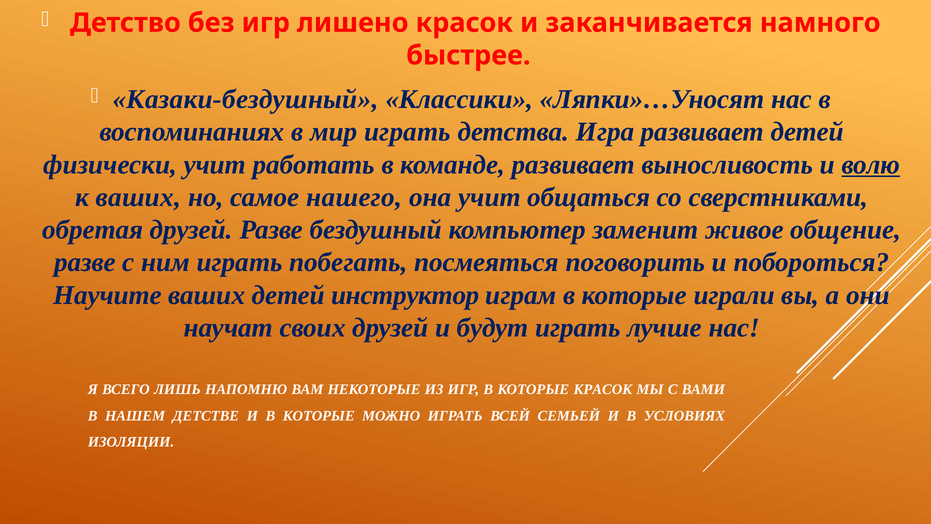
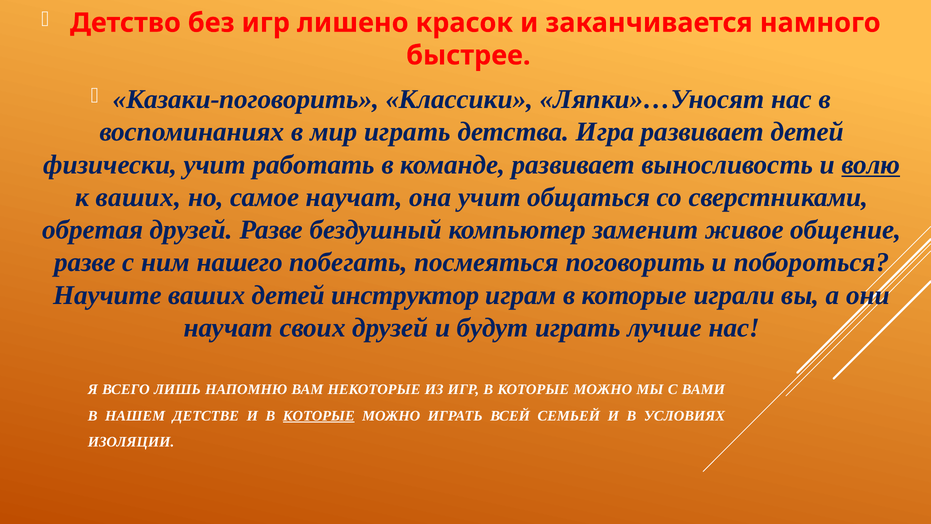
Казаки-бездушный: Казаки-бездушный -> Казаки-поговорить
самое нашего: нашего -> научат
ним играть: играть -> нашего
ИГР В КОТОРЫЕ КРАСОК: КРАСОК -> МОЖНО
КОТОРЫЕ at (319, 415) underline: none -> present
